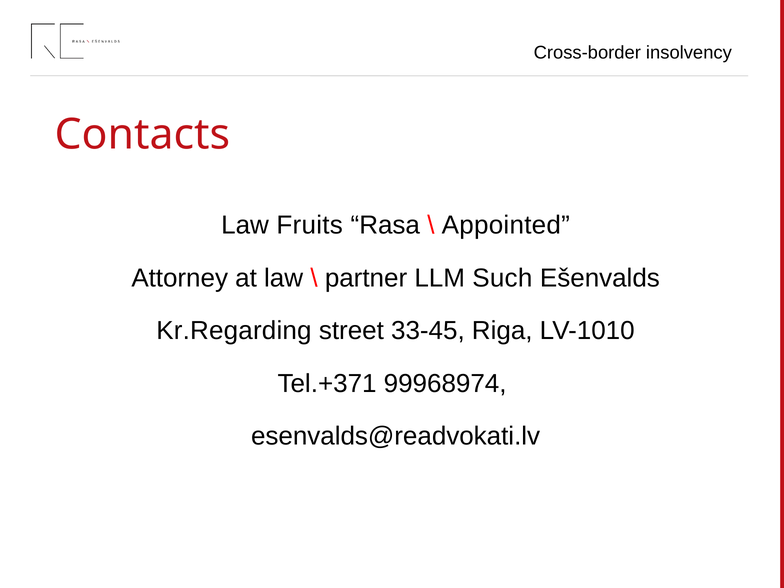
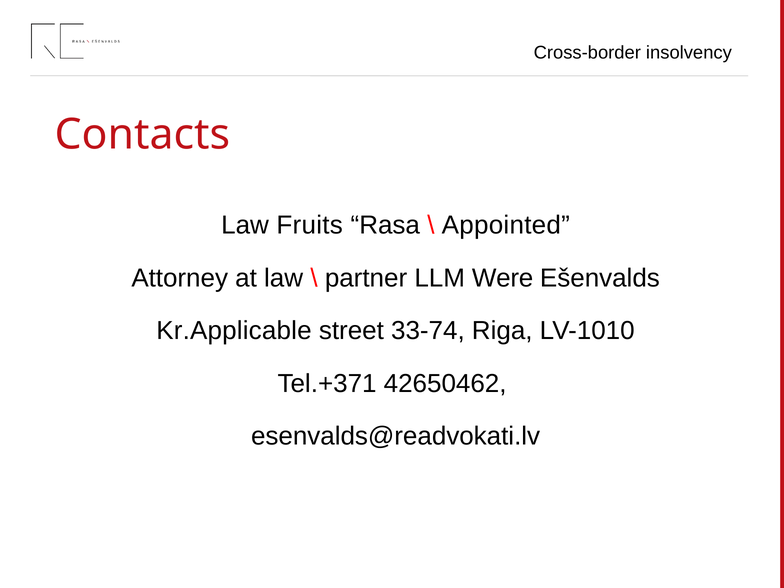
Such: Such -> Were
Kr.Regarding: Kr.Regarding -> Kr.Applicable
33-45: 33-45 -> 33-74
99968974: 99968974 -> 42650462
